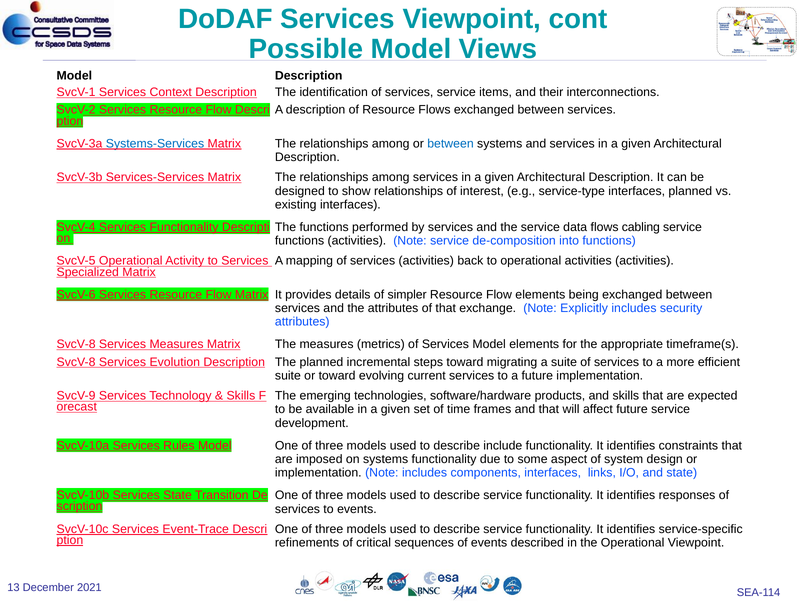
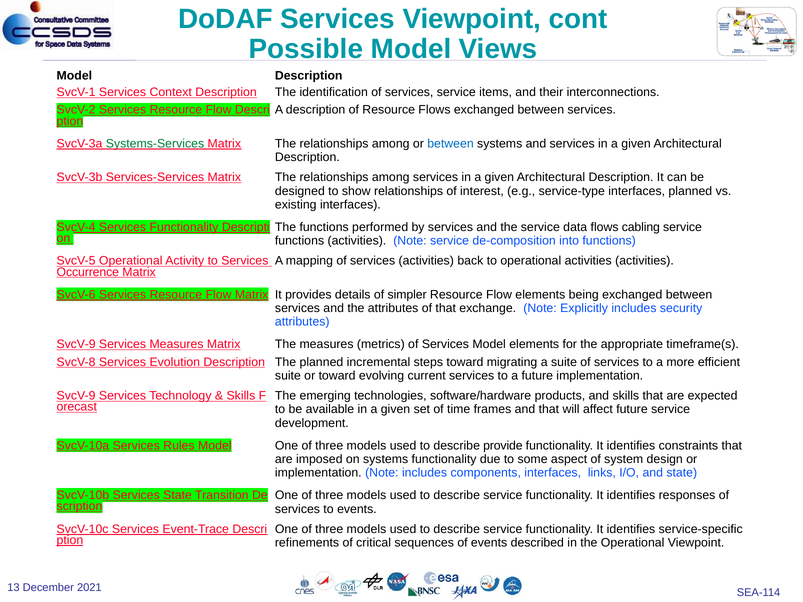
Systems-Services colour: blue -> green
Specialized: Specialized -> Occurrence
SvcV-8 at (76, 345): SvcV-8 -> SvcV-9
include: include -> provide
